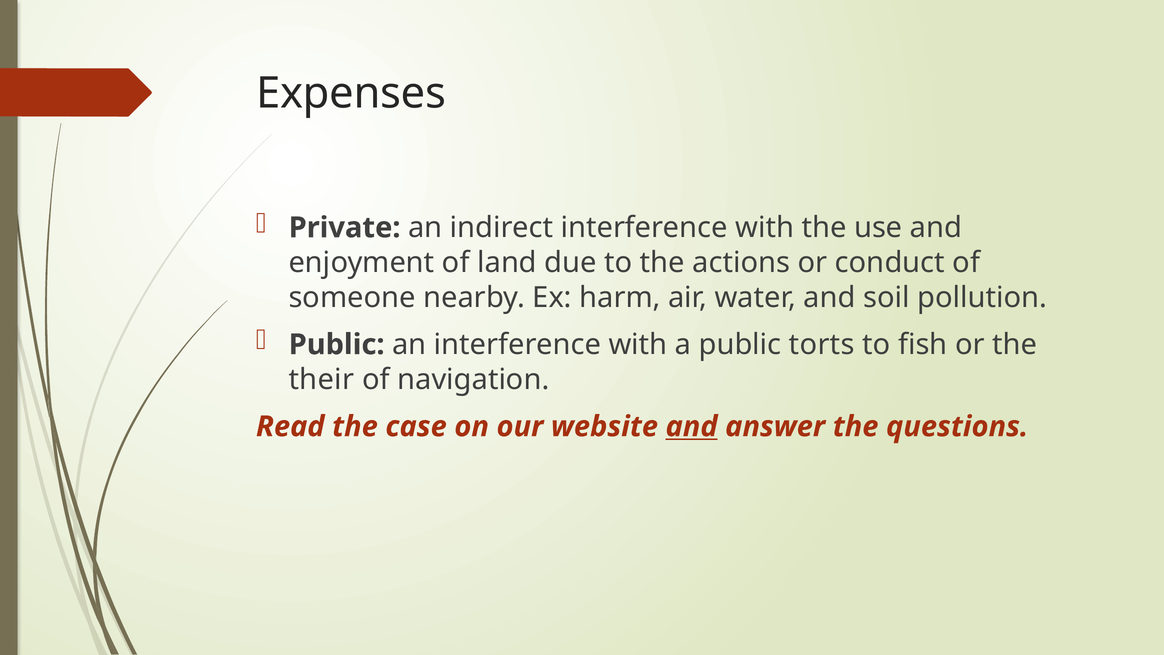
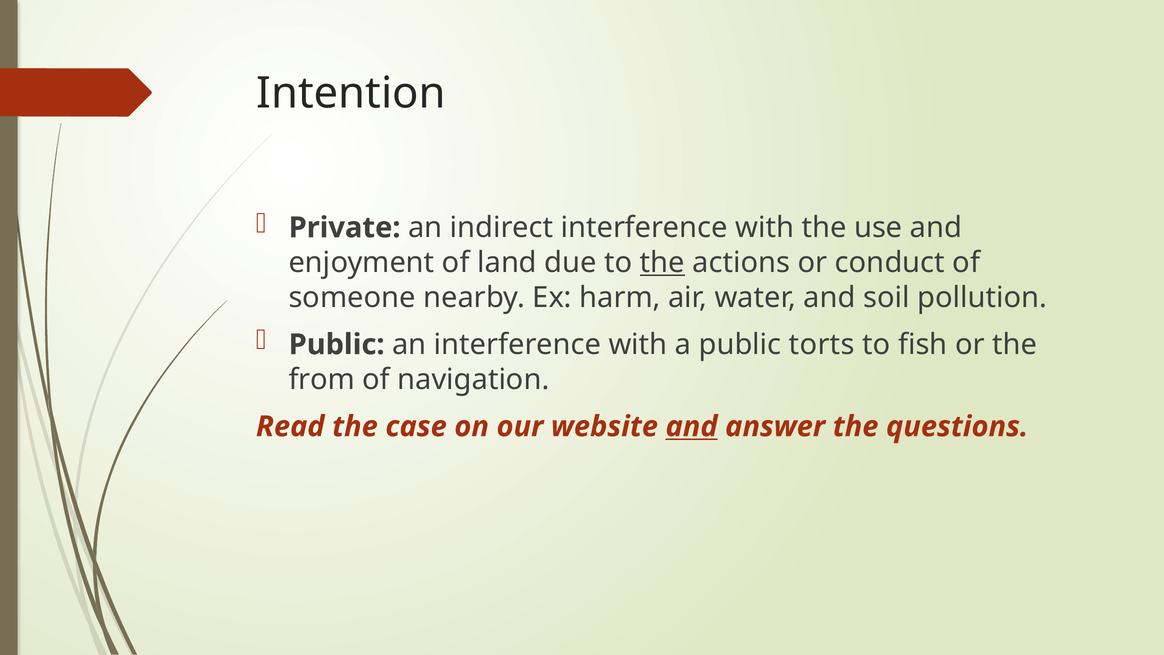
Expenses: Expenses -> Intention
the at (662, 262) underline: none -> present
their: their -> from
